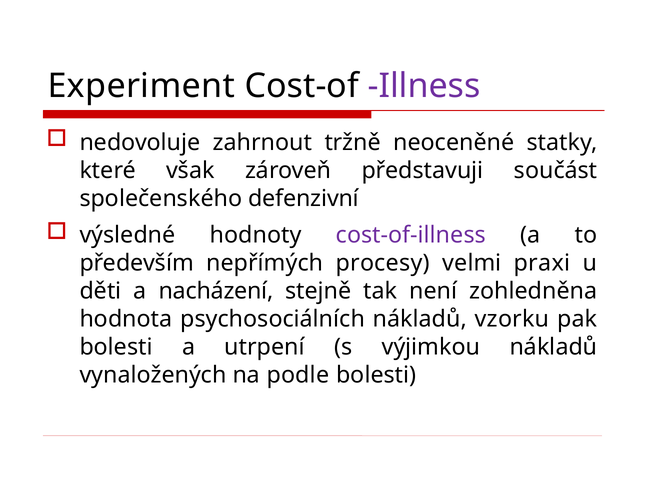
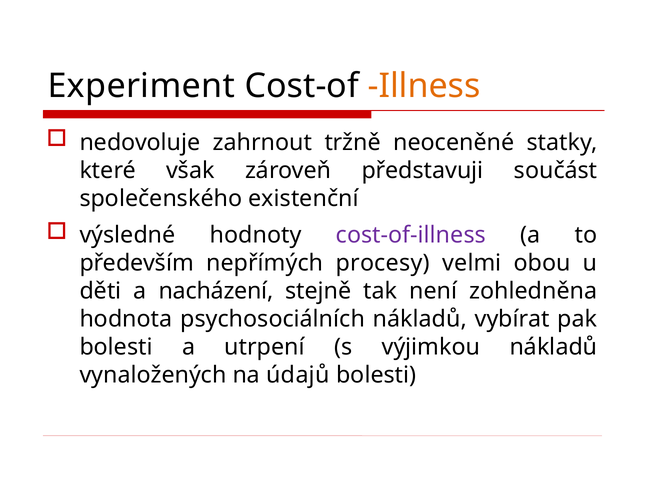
Illness colour: purple -> orange
defenzivní: defenzivní -> existenční
praxi: praxi -> obou
vzorku: vzorku -> vybírat
podle: podle -> údajů
